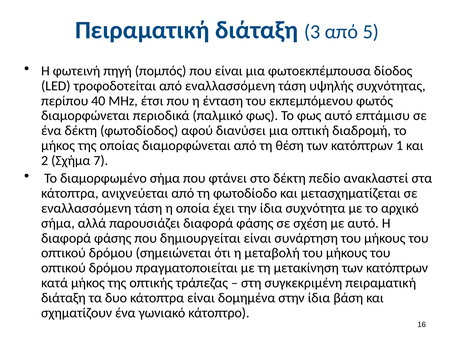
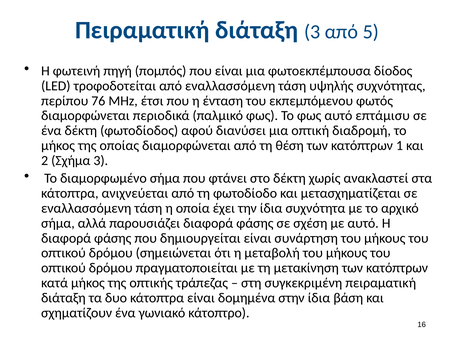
40: 40 -> 76
Σχήμα 7: 7 -> 3
πεδίο: πεδίο -> χωρίς
